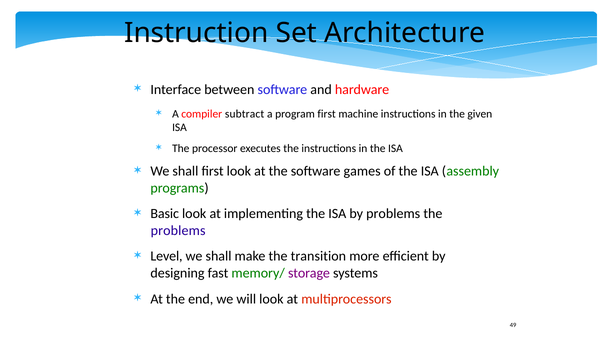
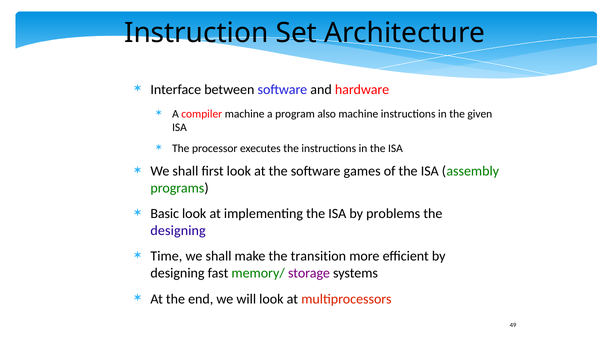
compiler subtract: subtract -> machine
program first: first -> also
problems at (178, 231): problems -> designing
Level: Level -> Time
